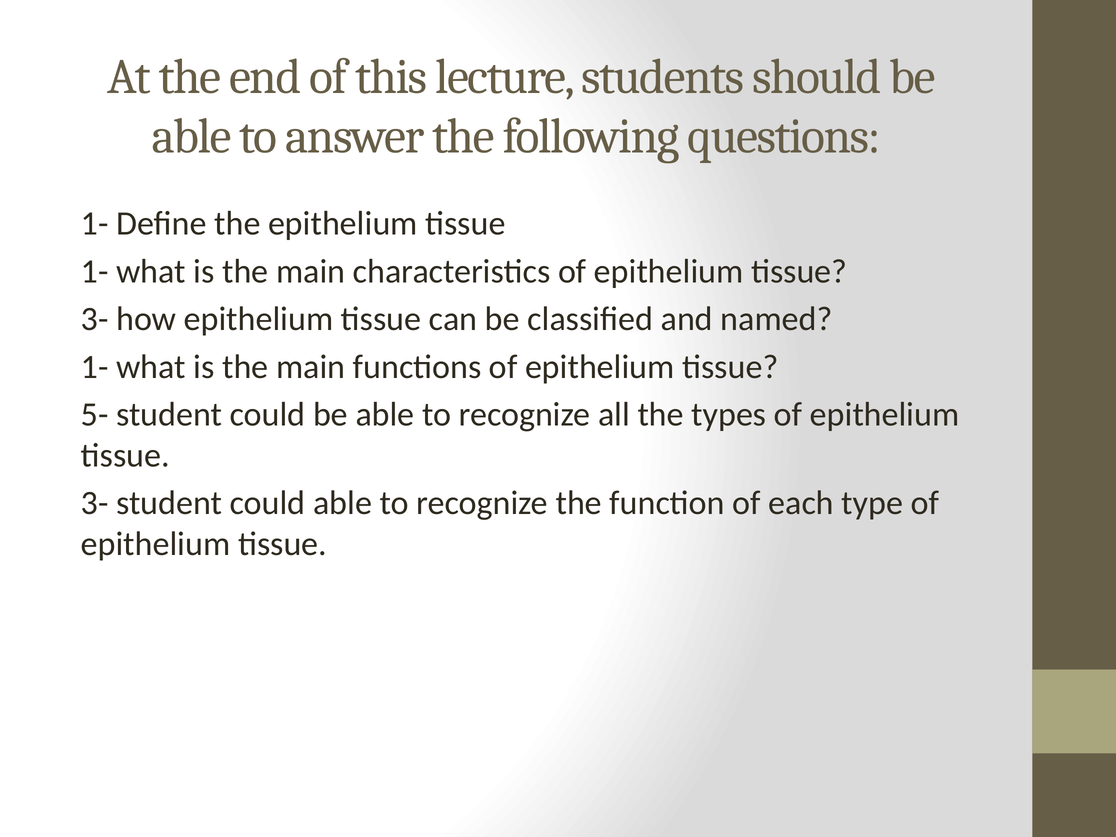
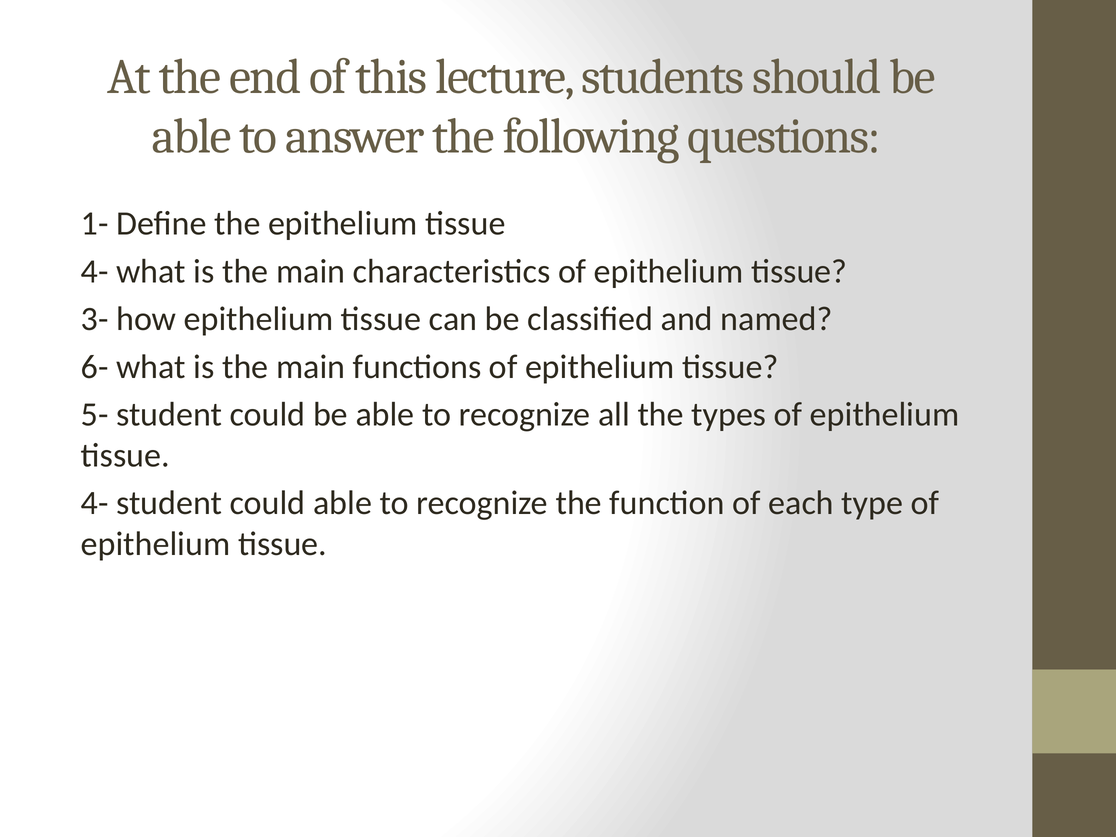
1- at (95, 271): 1- -> 4-
1- at (95, 367): 1- -> 6-
3- at (95, 503): 3- -> 4-
